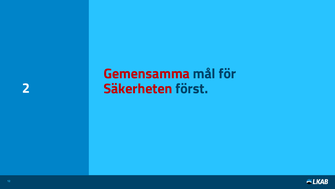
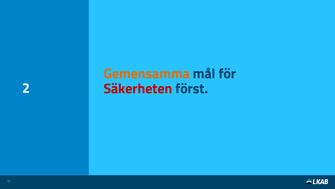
Gemensamma colour: red -> orange
